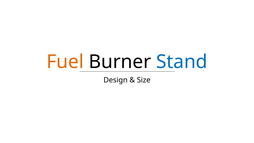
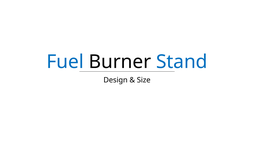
Fuel colour: orange -> blue
